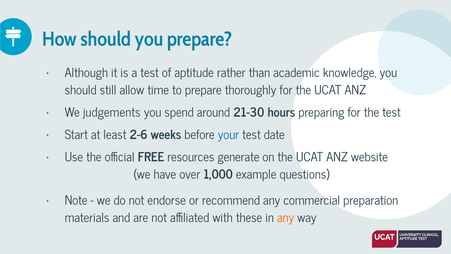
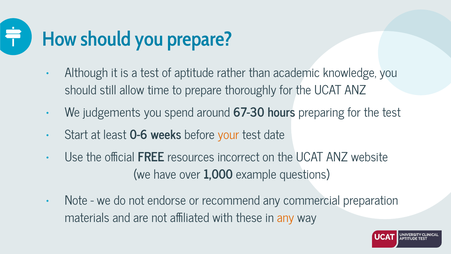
21-30: 21-30 -> 67-30
2-6: 2-6 -> 0-6
your colour: blue -> orange
generate: generate -> incorrect
